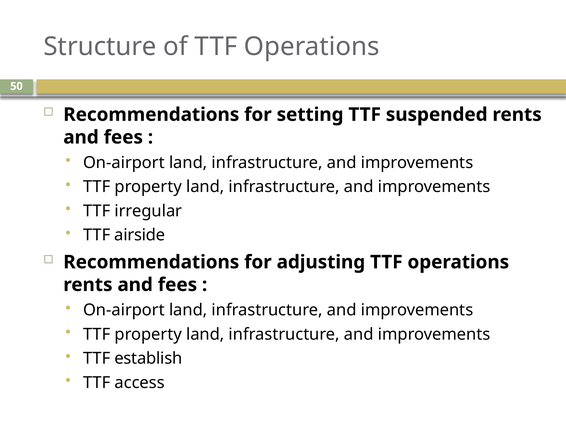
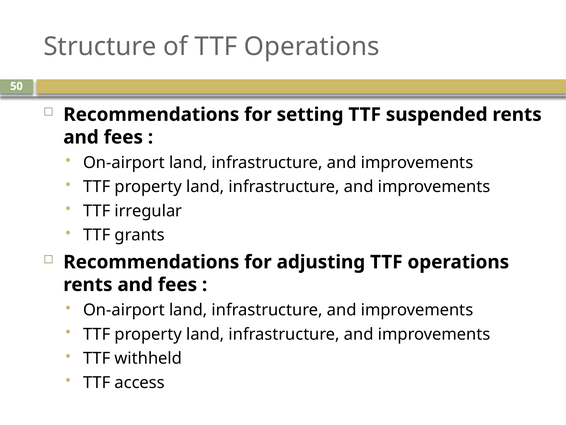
airside: airside -> grants
establish: establish -> withheld
